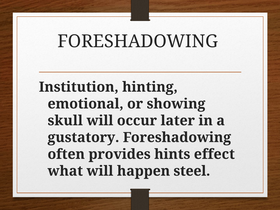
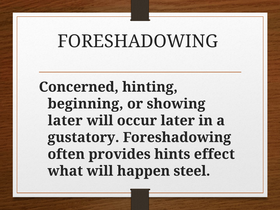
Institution: Institution -> Concerned
emotional: emotional -> beginning
skull at (65, 121): skull -> later
